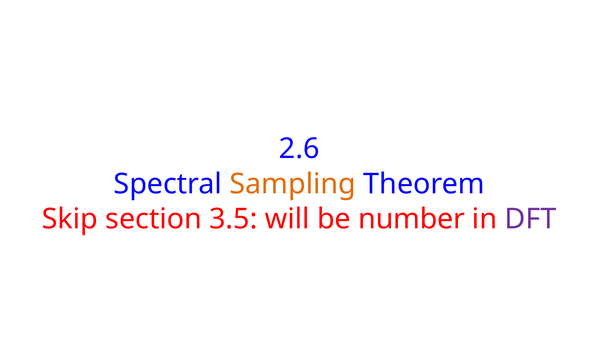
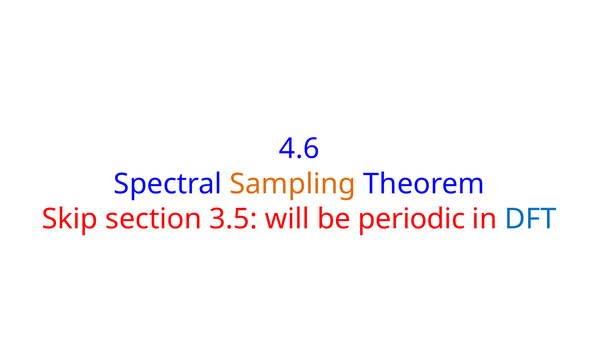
2.6: 2.6 -> 4.6
number: number -> periodic
DFT colour: purple -> blue
